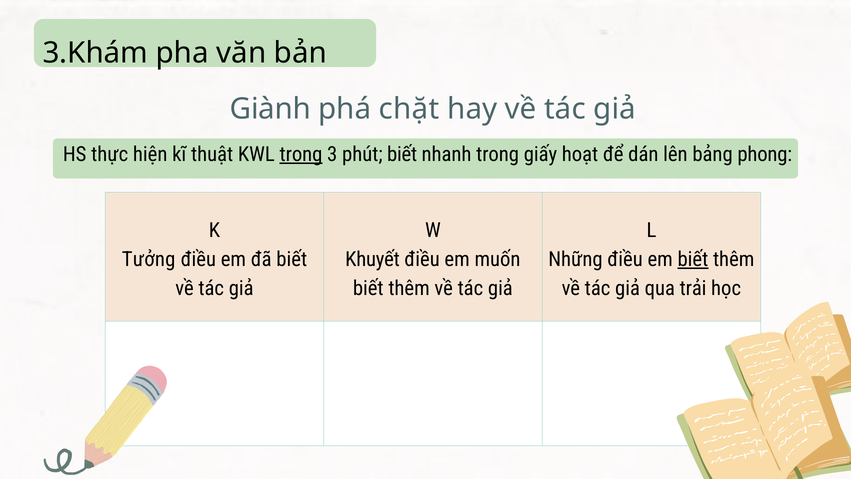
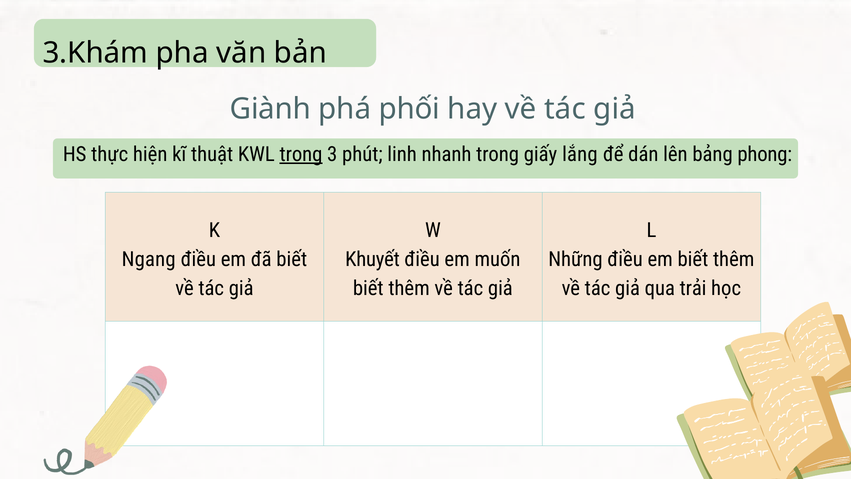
chặt: chặt -> phối
phút biết: biết -> linh
hoạt: hoạt -> lắng
Tưởng: Tưởng -> Ngang
biết at (693, 259) underline: present -> none
